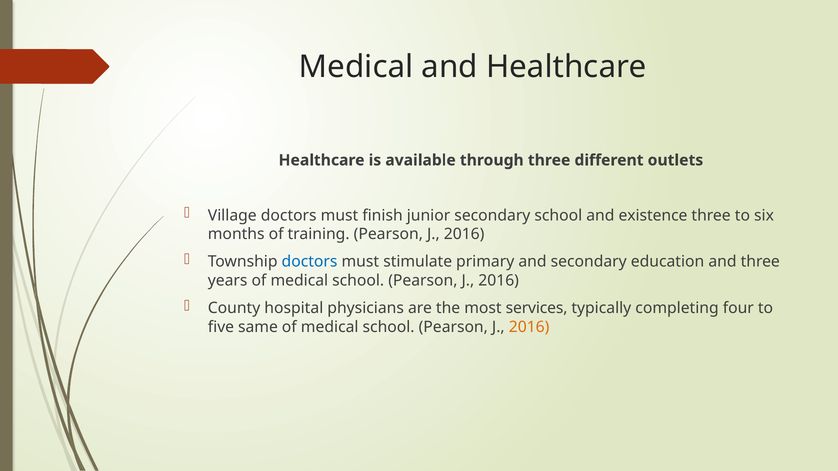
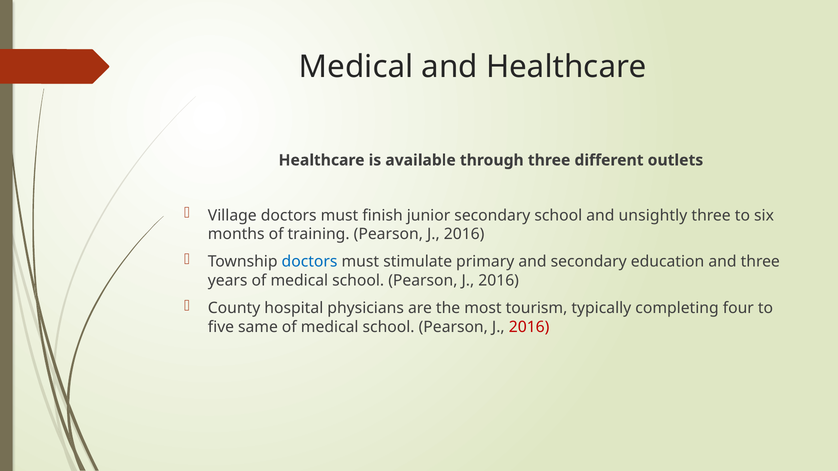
existence: existence -> unsightly
services: services -> tourism
2016 at (529, 327) colour: orange -> red
